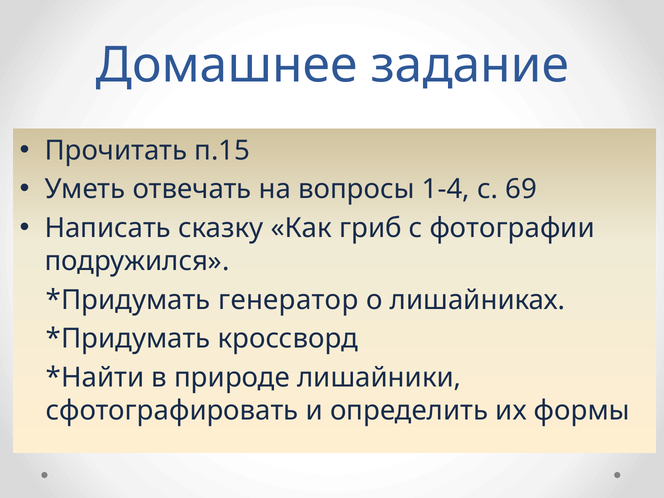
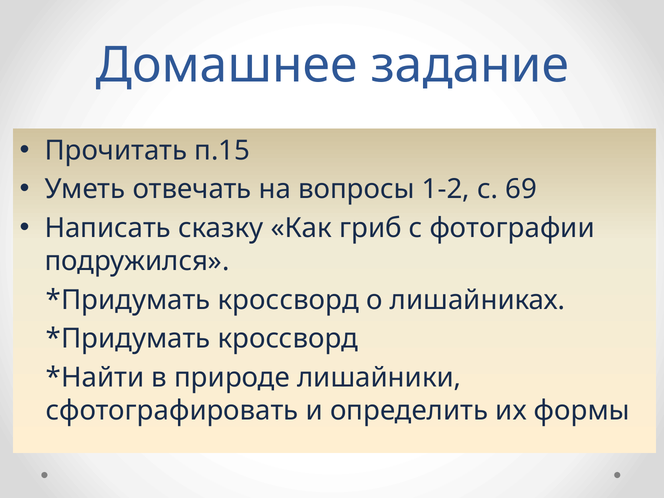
1-4: 1-4 -> 1-2
генератор at (288, 300): генератор -> кроссворд
